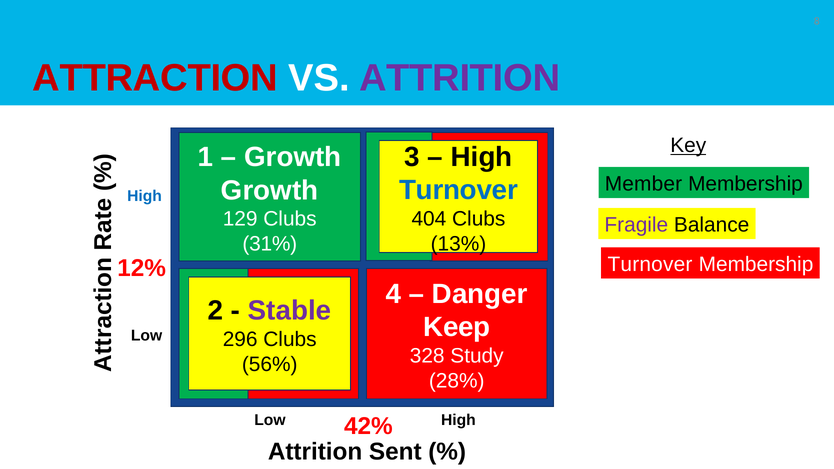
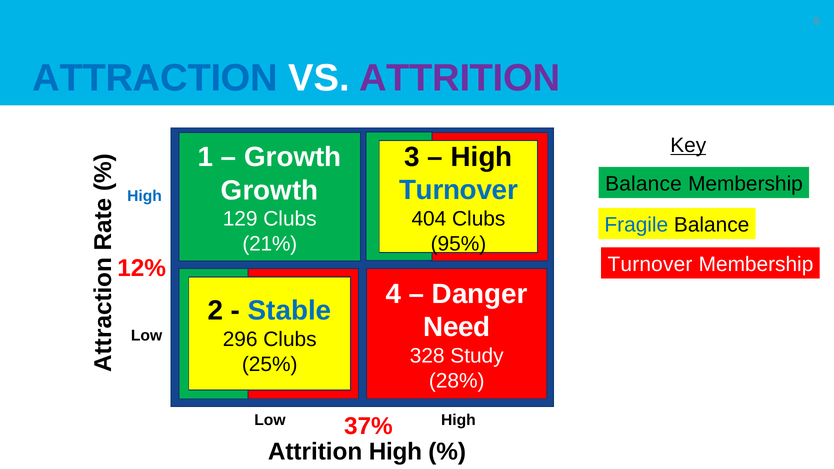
ATTRACTION colour: red -> blue
Member at (643, 184): Member -> Balance
Fragile colour: purple -> blue
13%: 13% -> 95%
31%: 31% -> 21%
Stable colour: purple -> blue
Keep: Keep -> Need
56%: 56% -> 25%
42%: 42% -> 37%
Attrition Sent: Sent -> High
